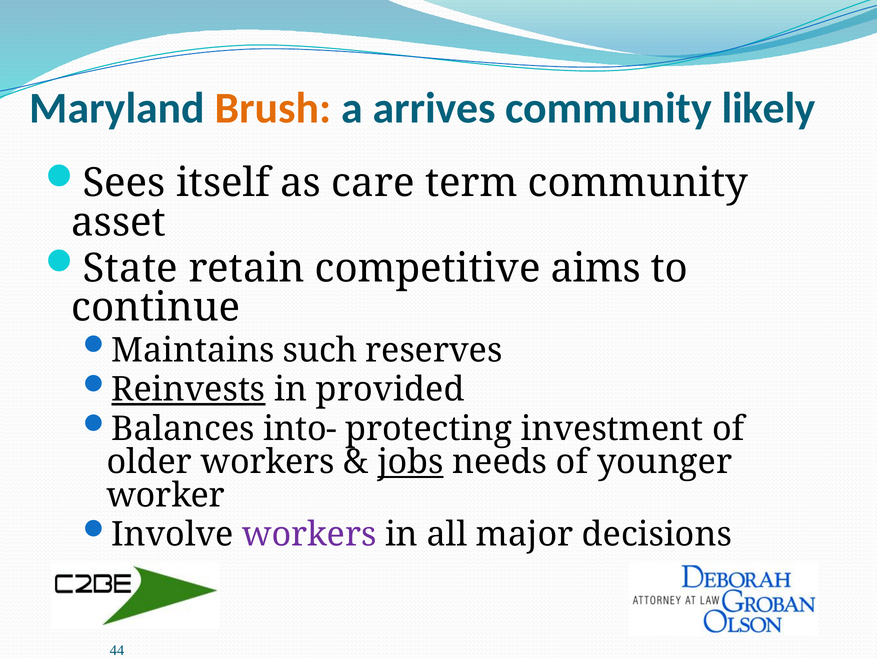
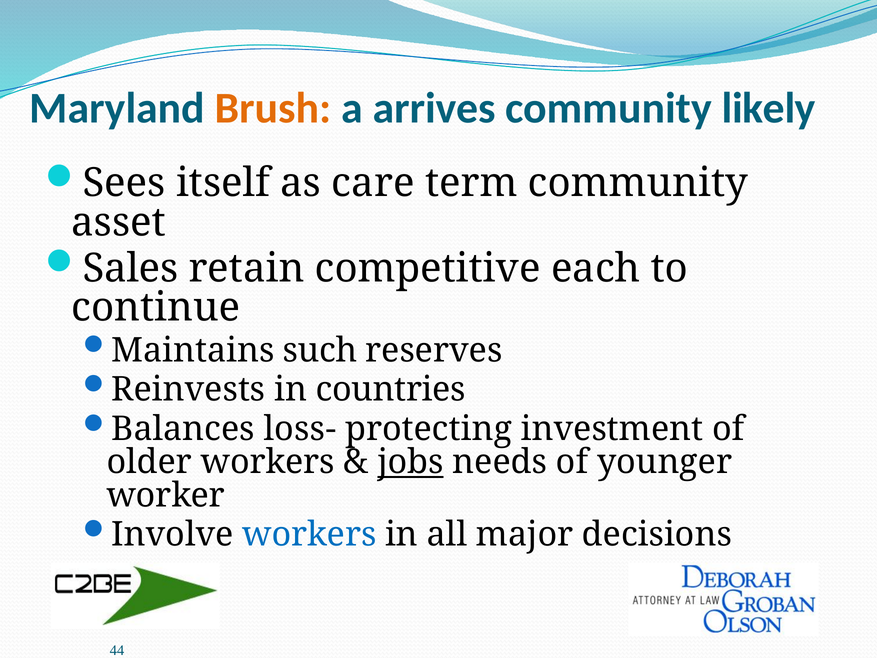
State: State -> Sales
aims: aims -> each
Reinvests underline: present -> none
provided: provided -> countries
into-: into- -> loss-
workers at (309, 534) colour: purple -> blue
